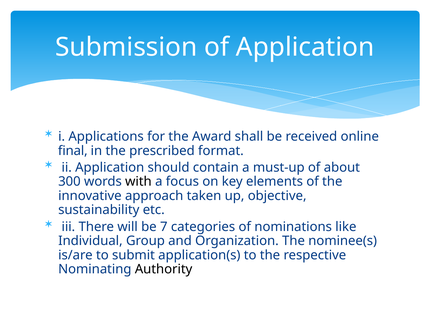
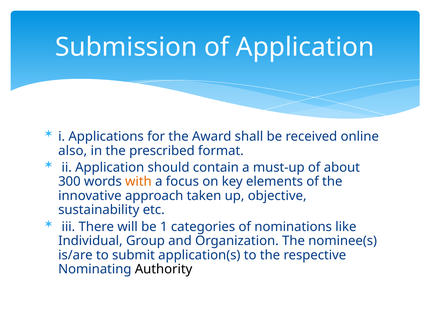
final: final -> also
with colour: black -> orange
7: 7 -> 1
